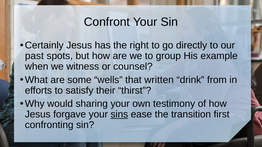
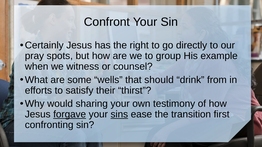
past: past -> pray
written: written -> should
forgave underline: none -> present
